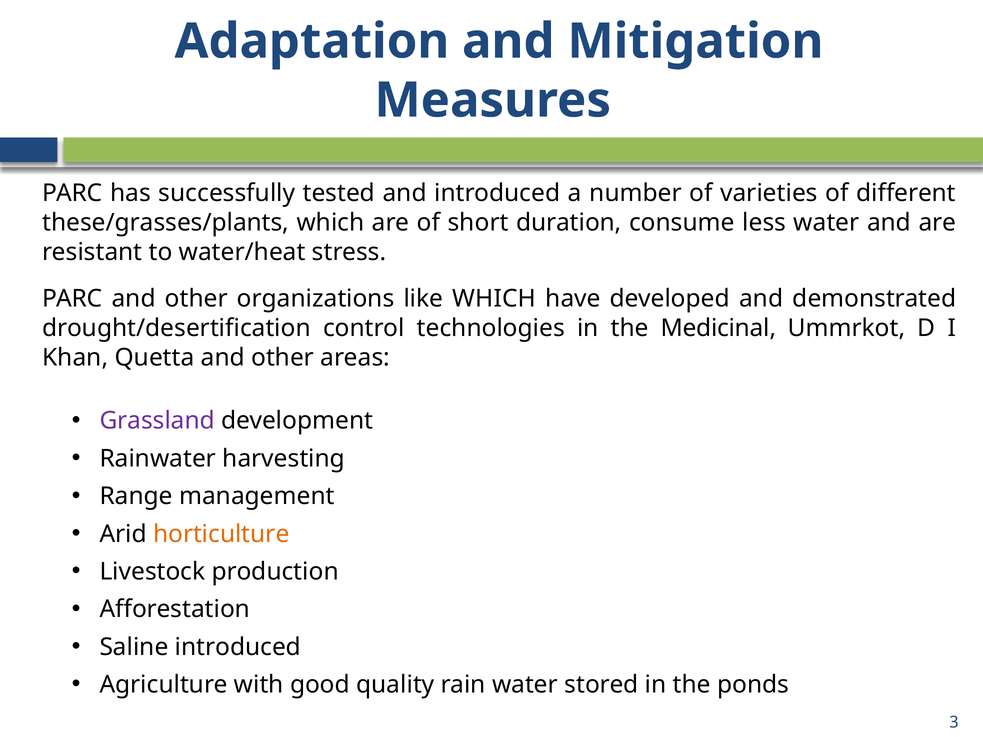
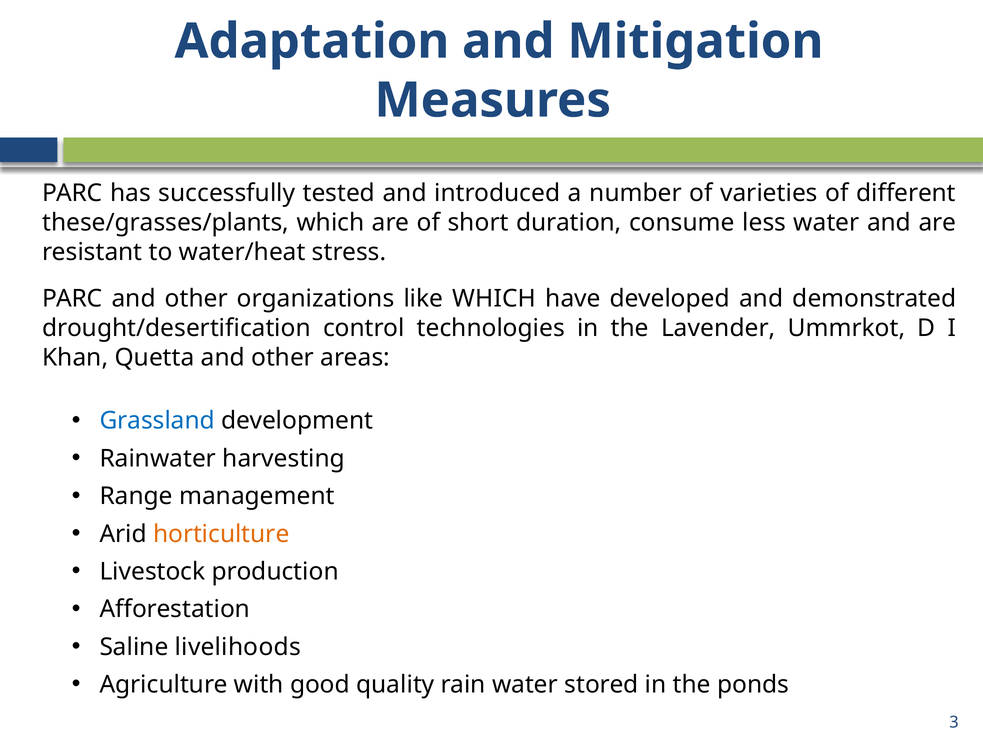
Medicinal: Medicinal -> Lavender
Grassland colour: purple -> blue
Saline introduced: introduced -> livelihoods
